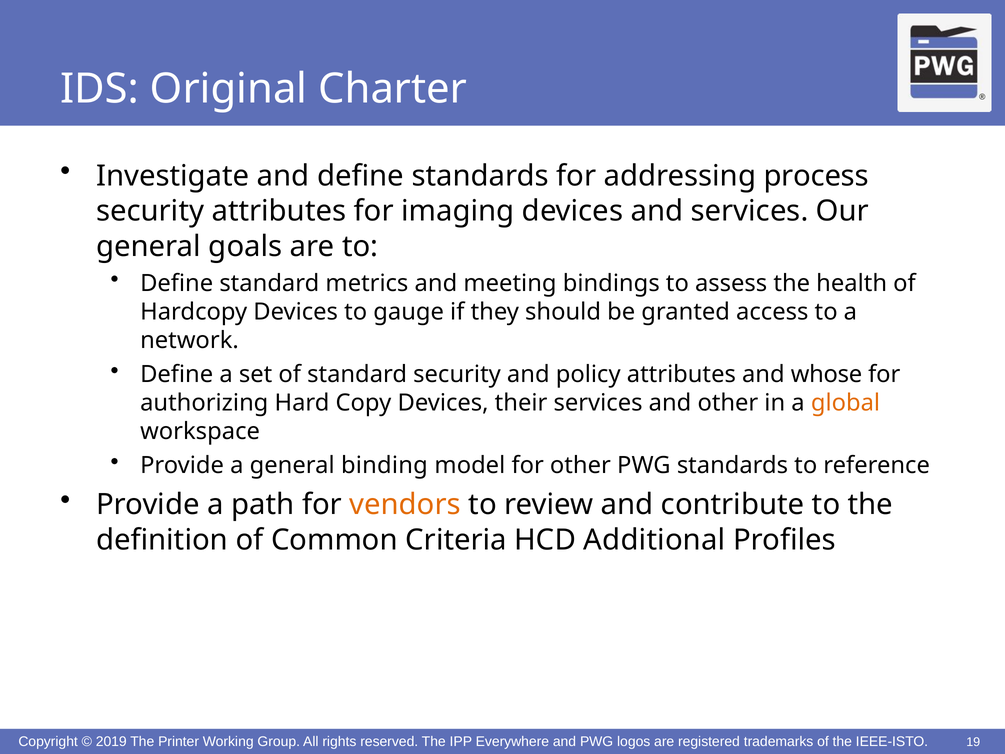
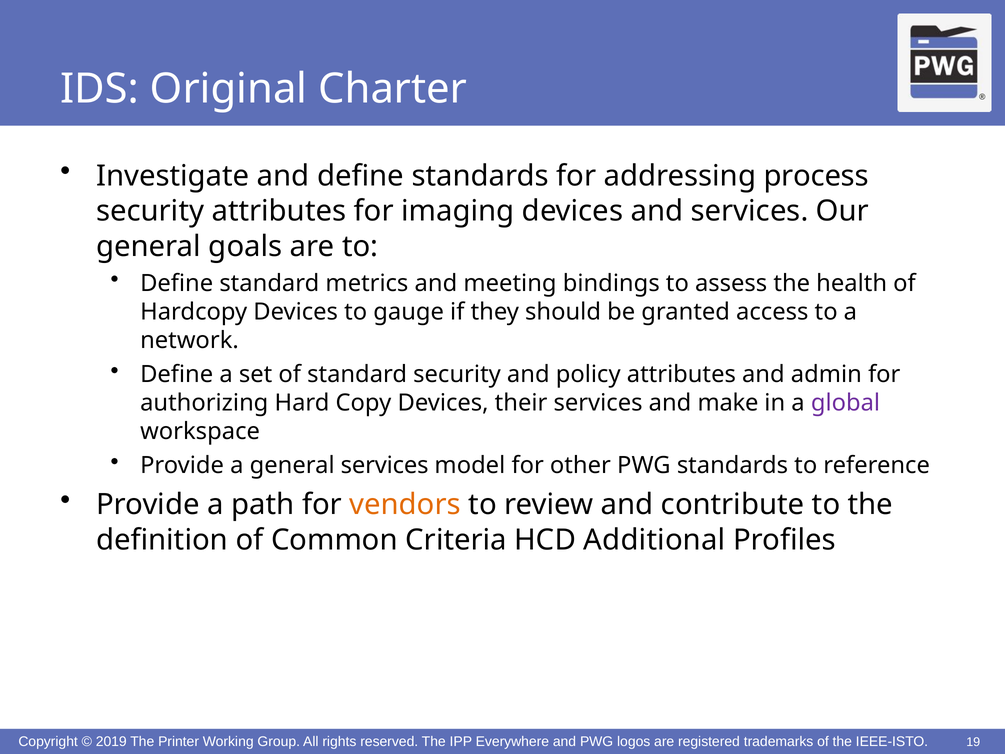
whose: whose -> admin
and other: other -> make
global colour: orange -> purple
general binding: binding -> services
